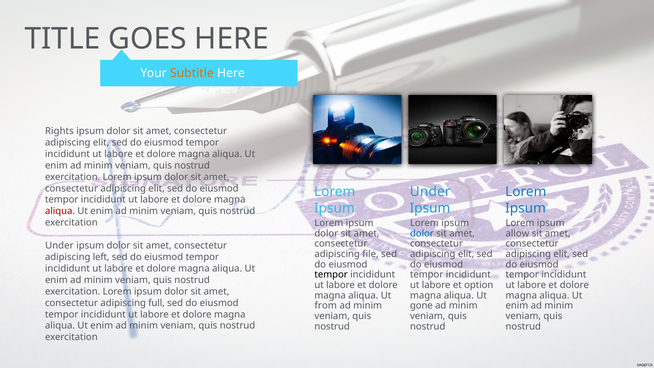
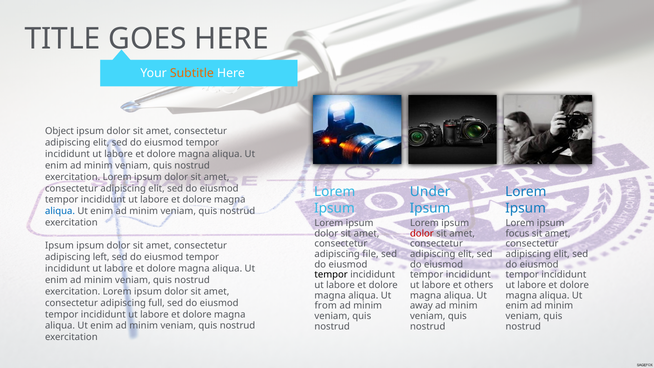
Rights: Rights -> Object
aliqua at (60, 211) colour: red -> blue
dolor at (422, 233) colour: blue -> red
allow: allow -> focus
Under at (59, 246): Under -> Ipsum
option: option -> others
gone: gone -> away
